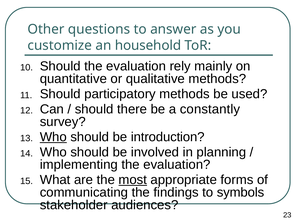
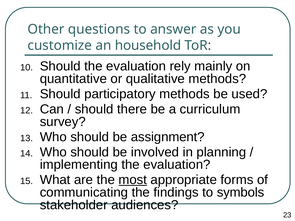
constantly: constantly -> curriculum
Who at (53, 137) underline: present -> none
introduction: introduction -> assignment
